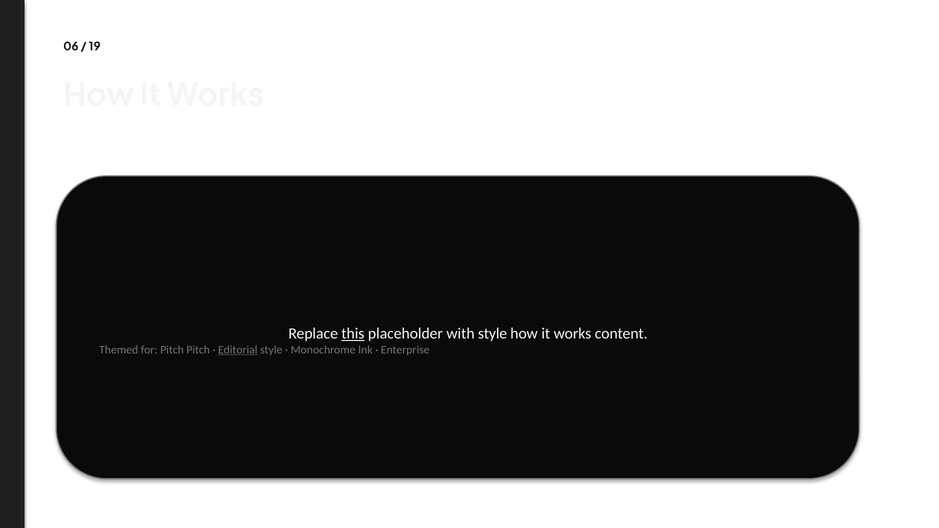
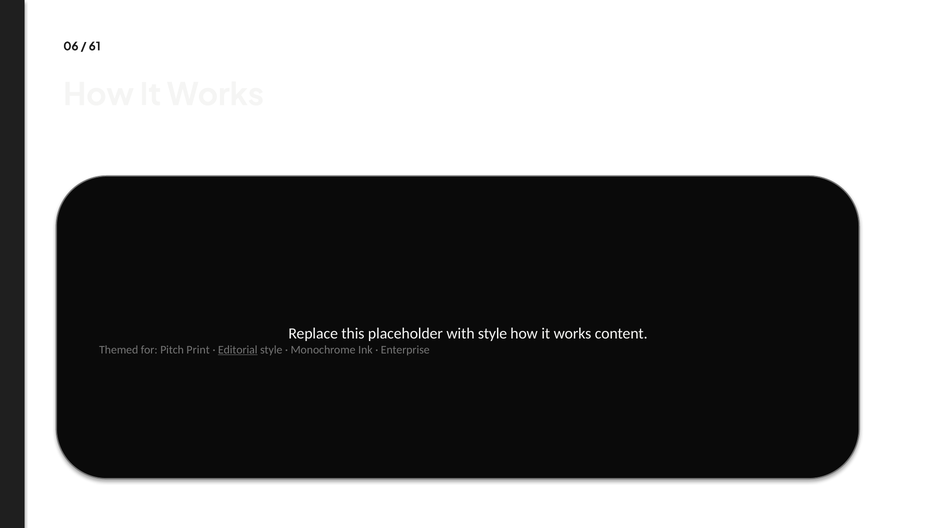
19: 19 -> 61
this underline: present -> none
Pitch Pitch: Pitch -> Print
